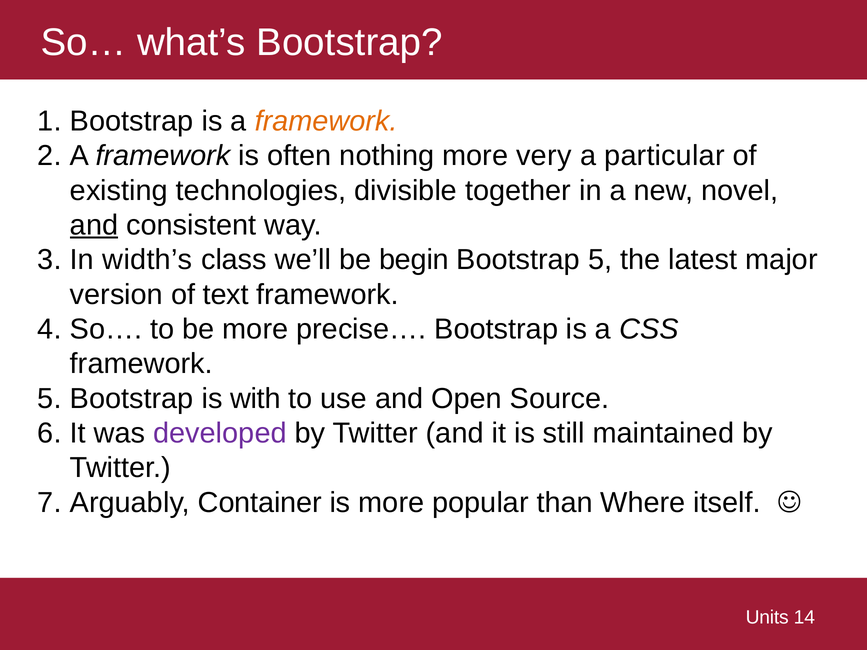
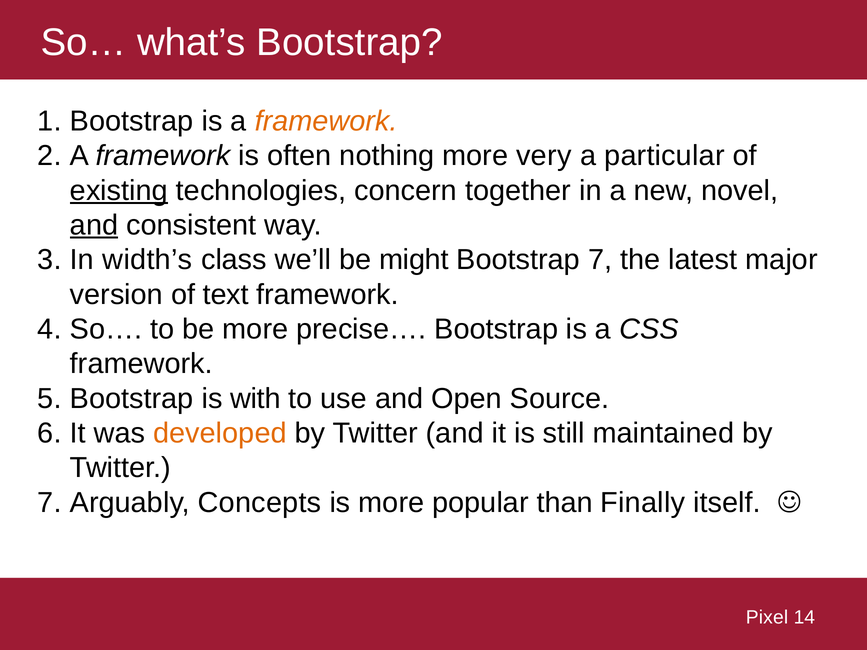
existing underline: none -> present
divisible: divisible -> concern
begin: begin -> might
Bootstrap 5: 5 -> 7
developed colour: purple -> orange
Container: Container -> Concepts
Where: Where -> Finally
Units: Units -> Pixel
